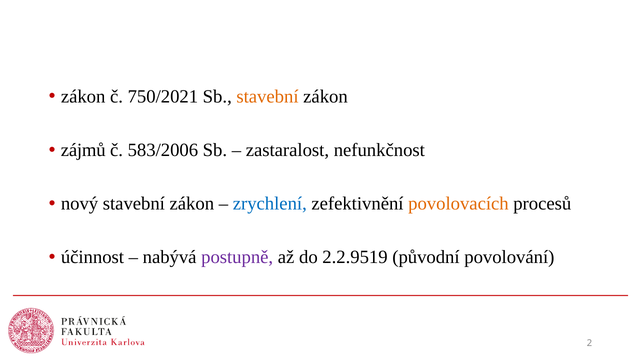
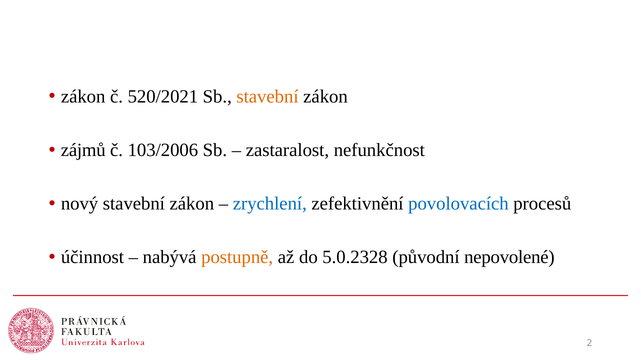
750/2021: 750/2021 -> 520/2021
583/2006: 583/2006 -> 103/2006
povolovacích colour: orange -> blue
postupně colour: purple -> orange
2.2.9519: 2.2.9519 -> 5.0.2328
povolování: povolování -> nepovolené
